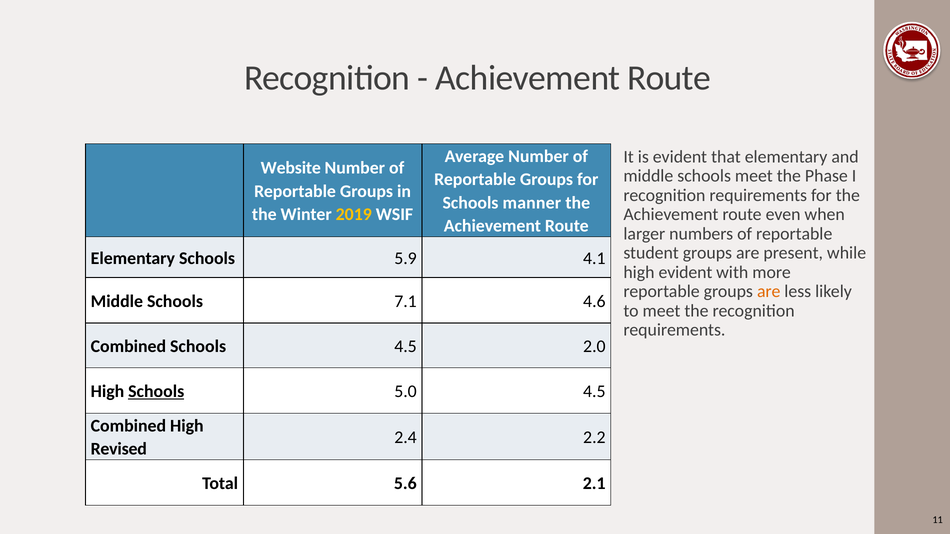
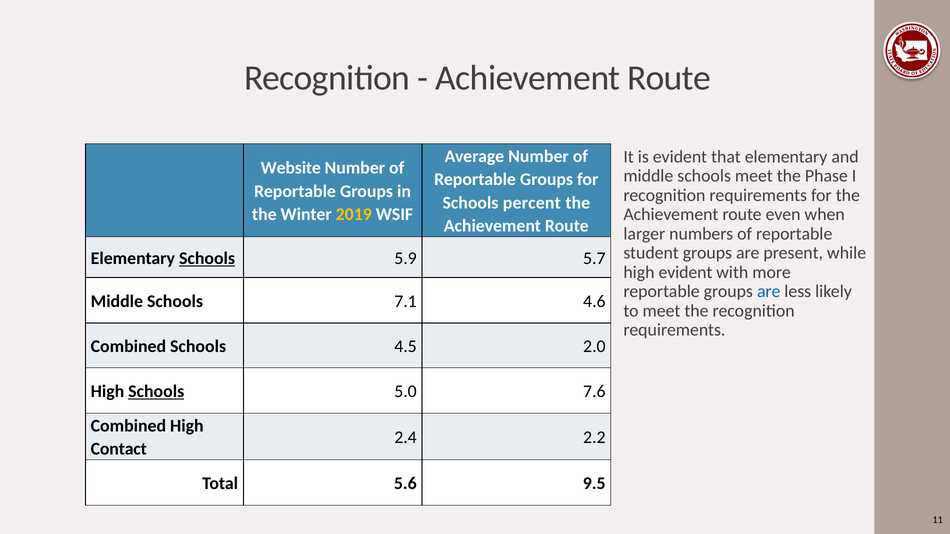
manner: manner -> percent
Schools at (207, 258) underline: none -> present
4.1: 4.1 -> 5.7
are at (769, 292) colour: orange -> blue
5.0 4.5: 4.5 -> 7.6
Revised: Revised -> Contact
2.1: 2.1 -> 9.5
